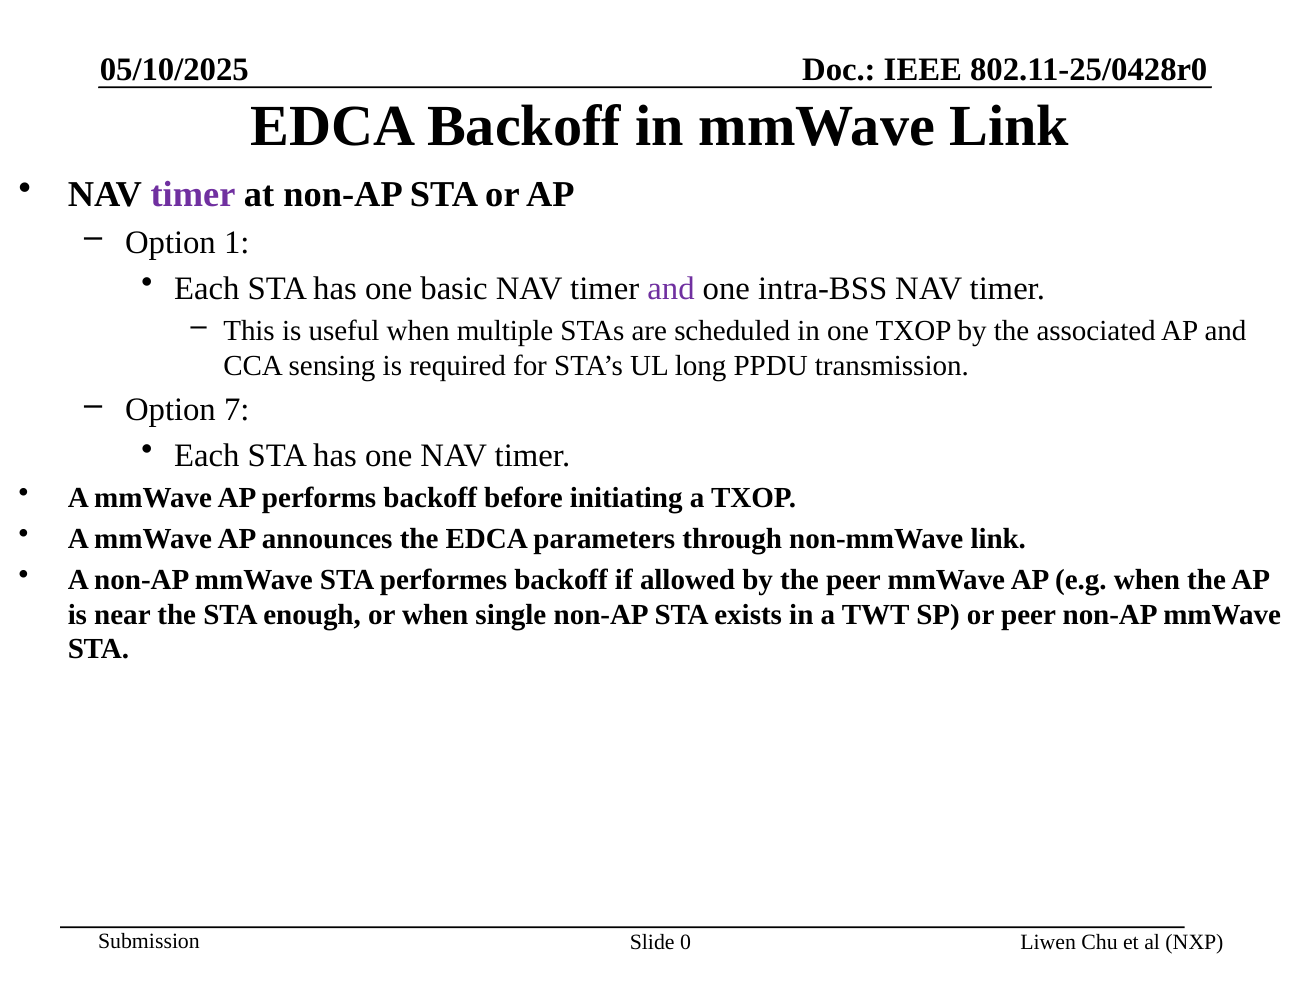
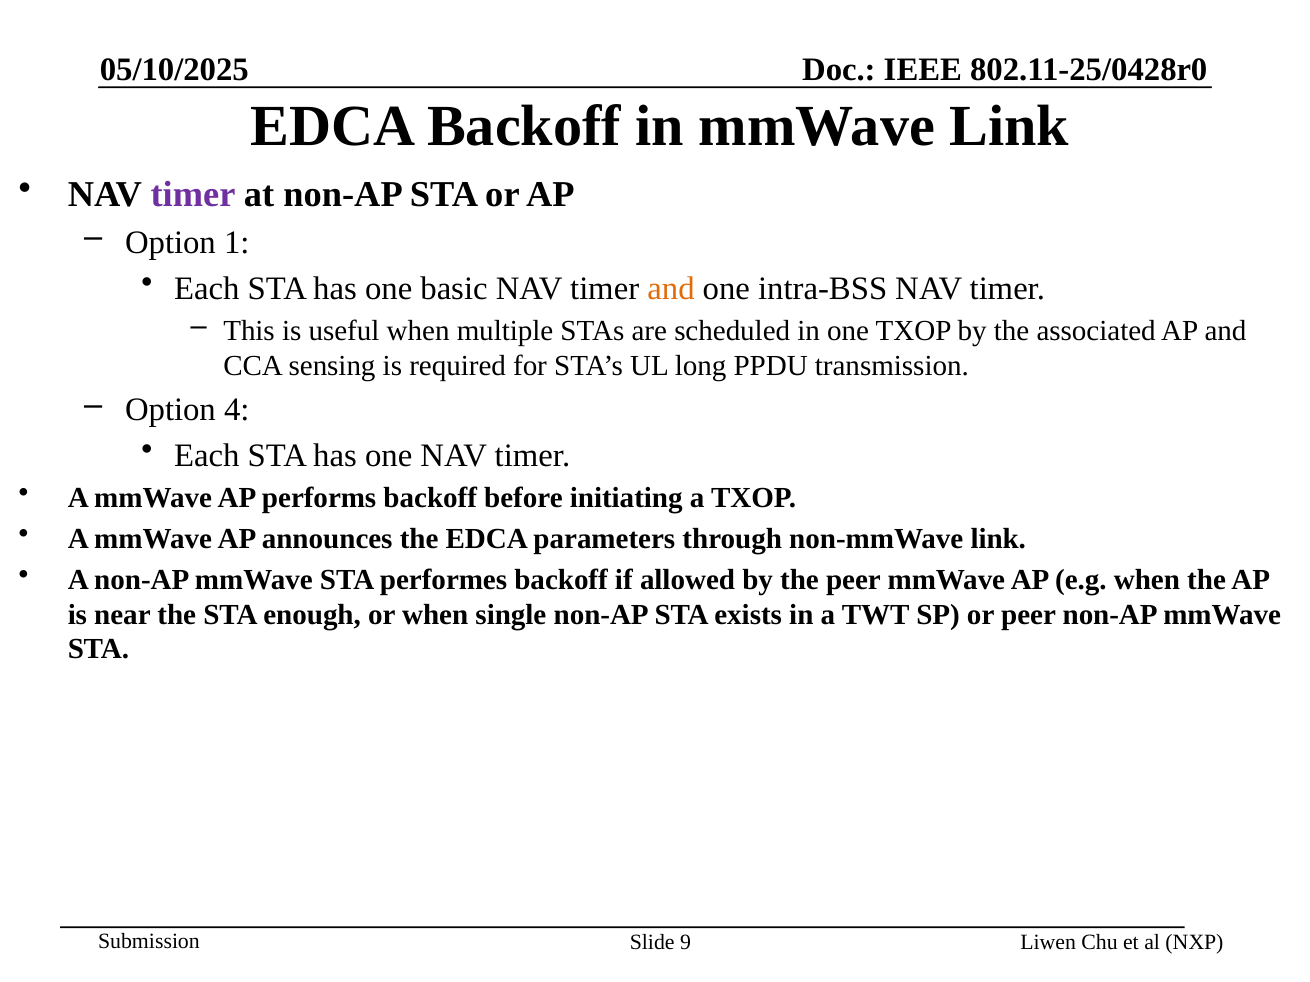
and at (671, 288) colour: purple -> orange
7: 7 -> 4
0: 0 -> 9
